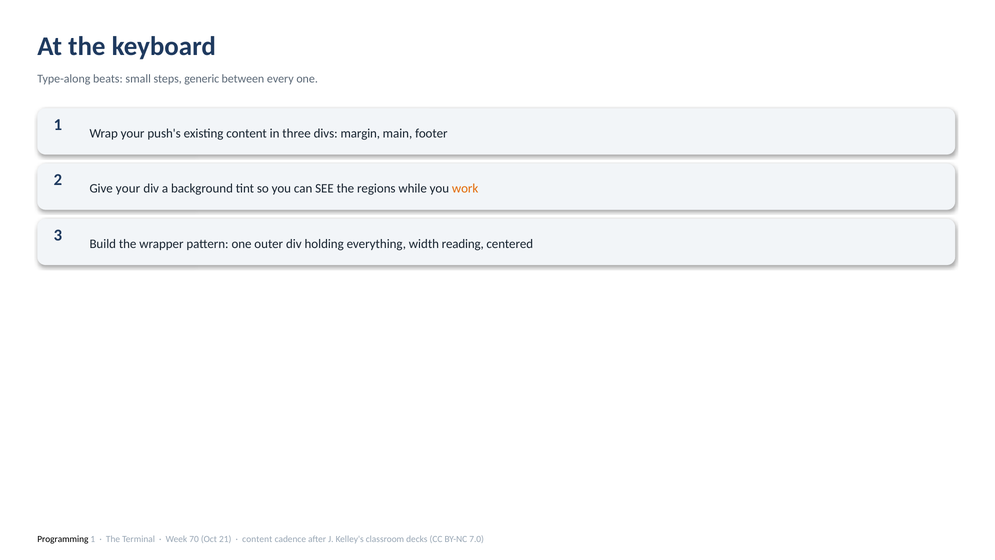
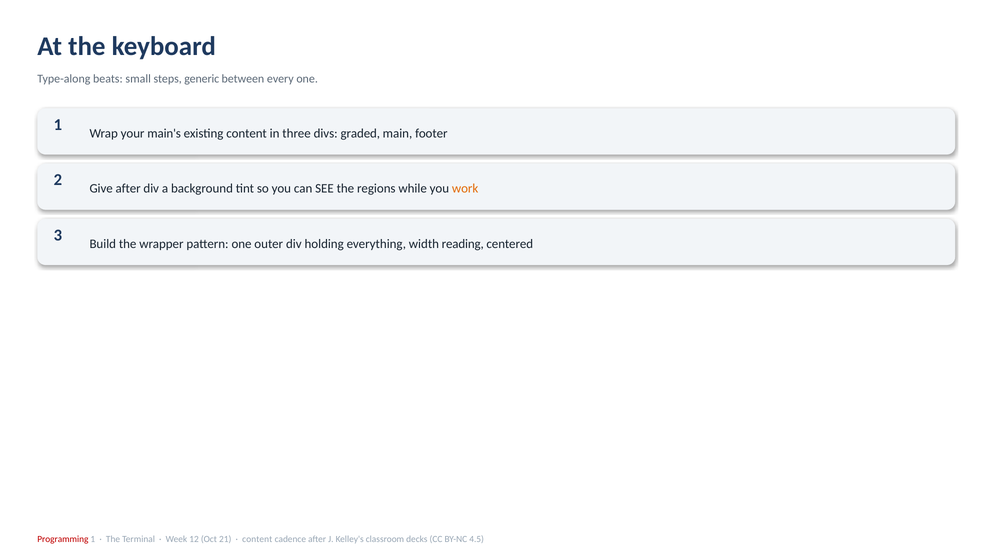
push's: push's -> main's
margin: margin -> graded
Give your: your -> after
Programming colour: black -> red
70: 70 -> 12
7.0: 7.0 -> 4.5
